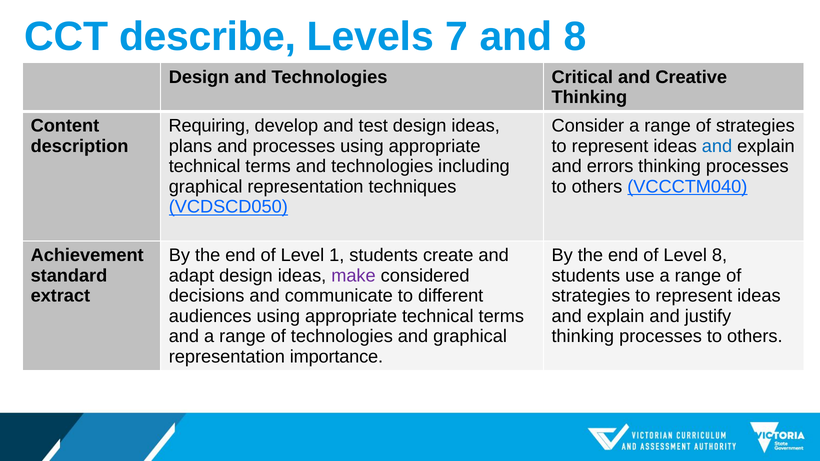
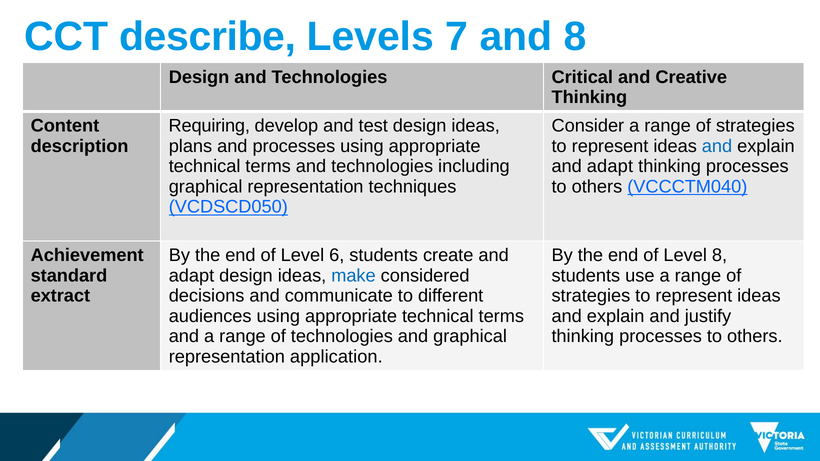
errors at (610, 166): errors -> adapt
1: 1 -> 6
make colour: purple -> blue
importance: importance -> application
